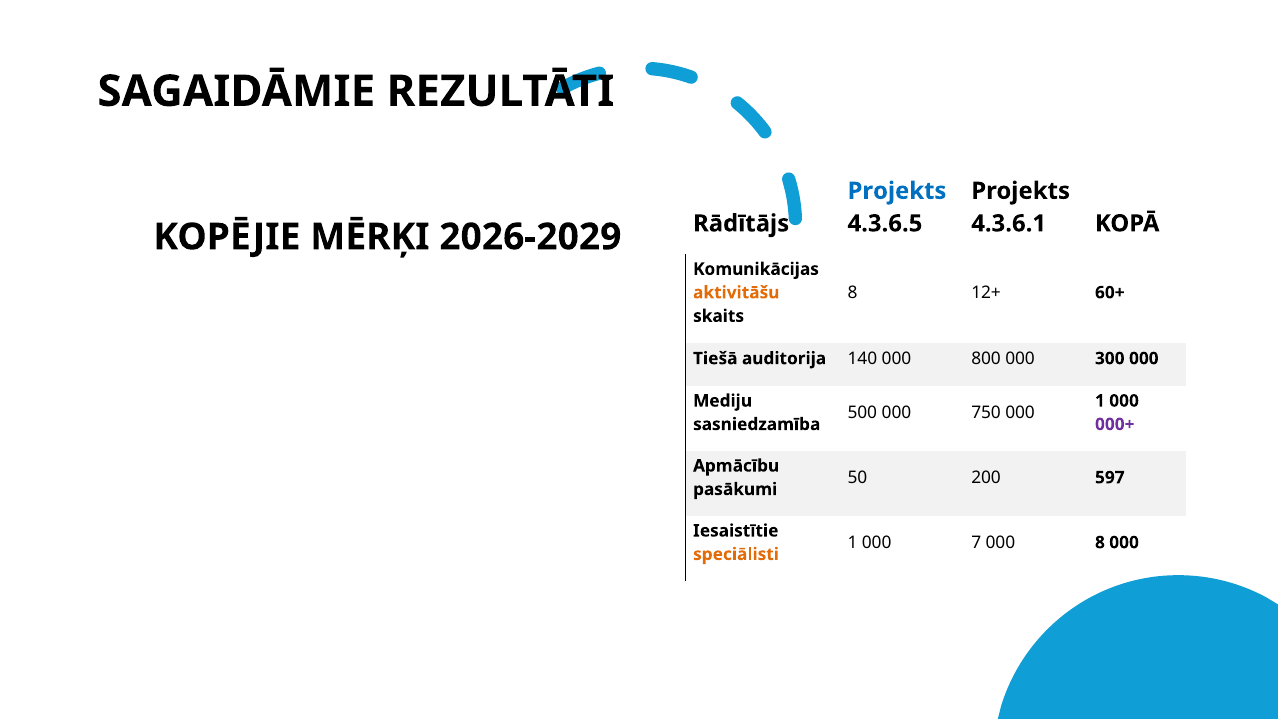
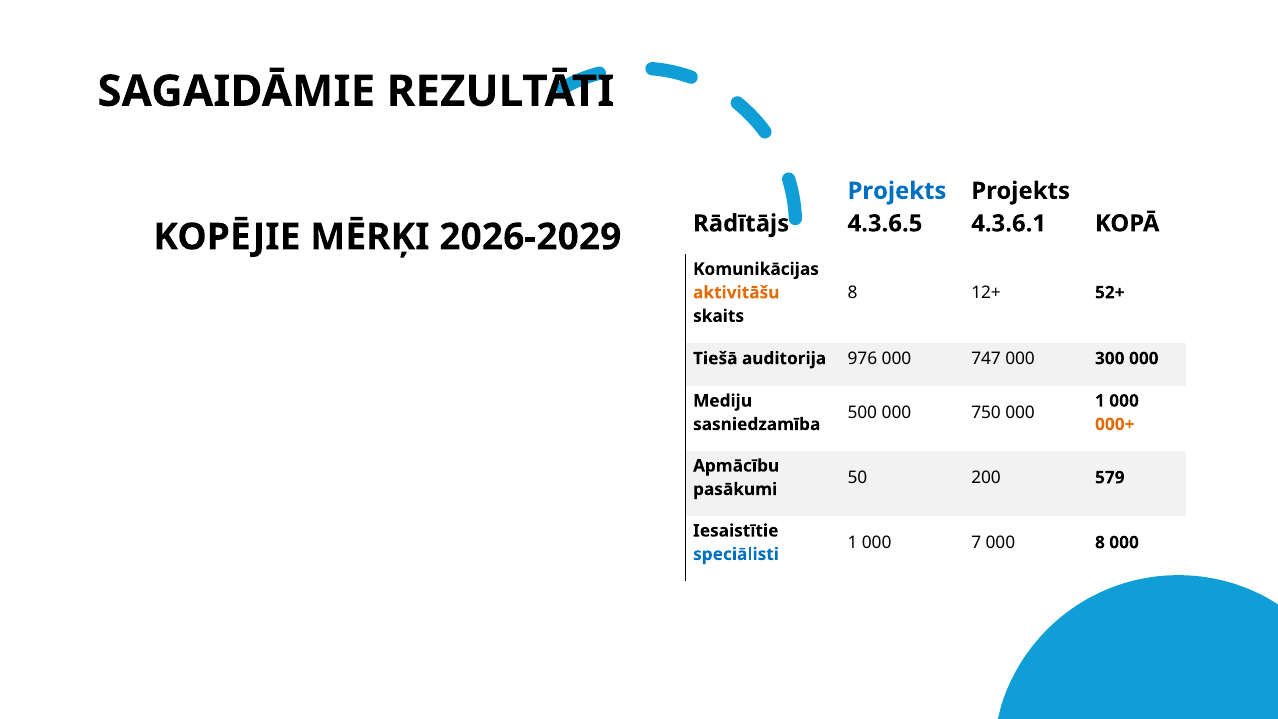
60+: 60+ -> 52+
140: 140 -> 976
800: 800 -> 747
000+ colour: purple -> orange
597: 597 -> 579
speciālisti colour: orange -> blue
